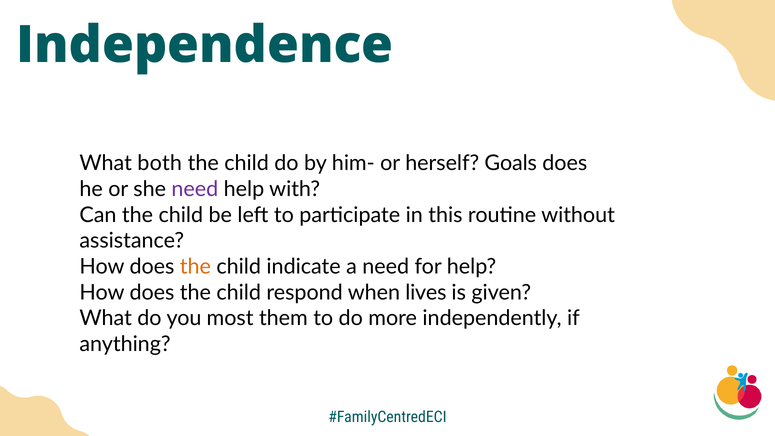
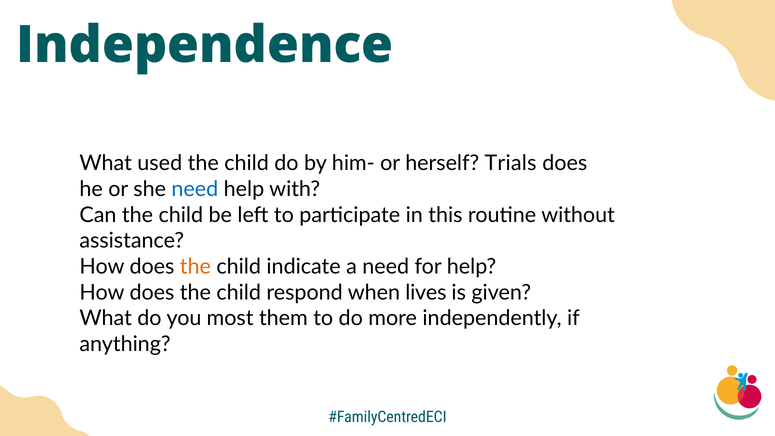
both: both -> used
Goals: Goals -> Trials
need at (195, 189) colour: purple -> blue
